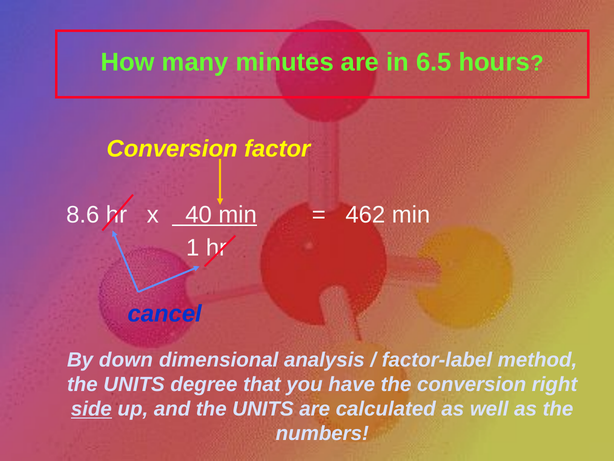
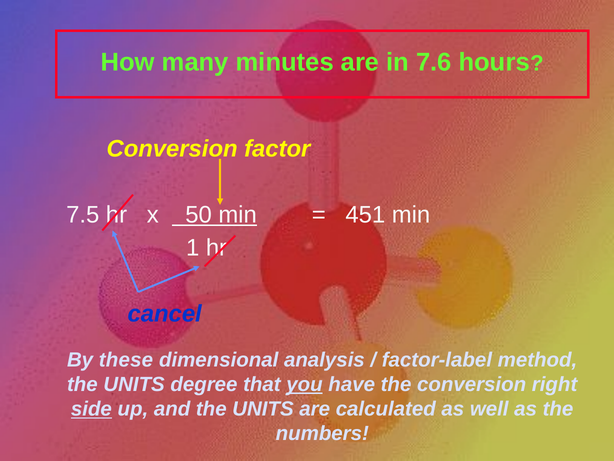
6.5: 6.5 -> 7.6
8.6: 8.6 -> 7.5
40: 40 -> 50
462: 462 -> 451
down: down -> these
you underline: none -> present
